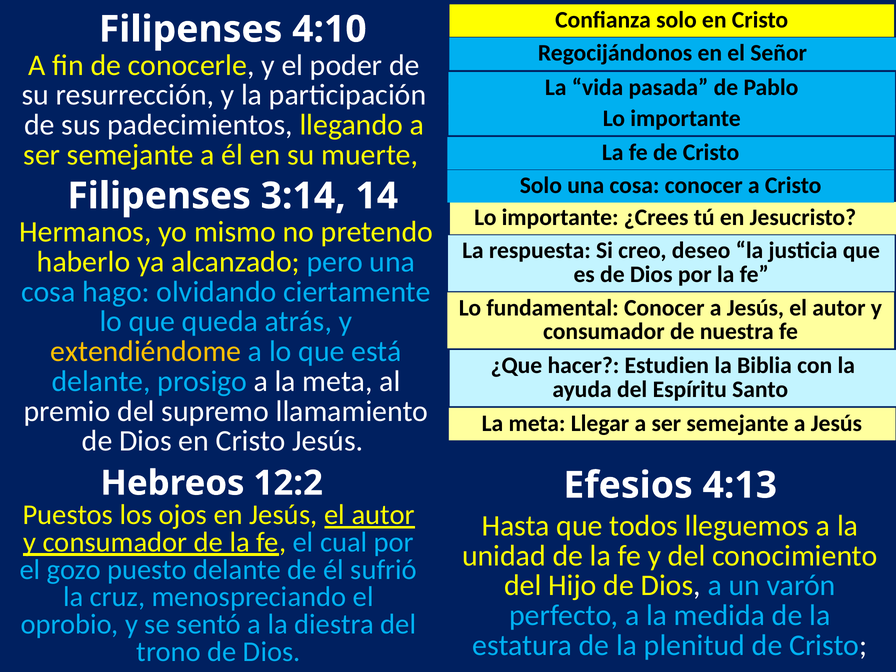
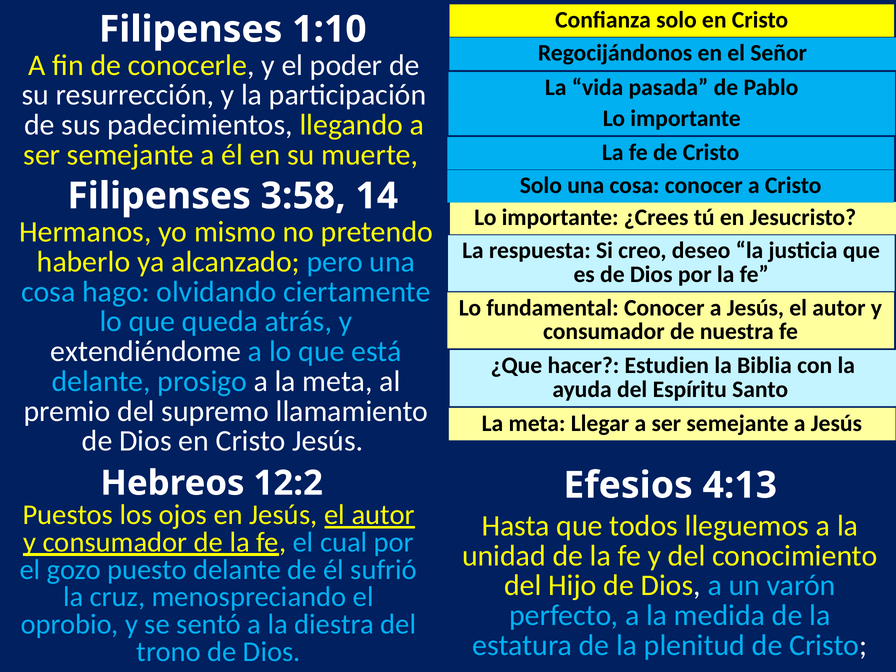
4:10: 4:10 -> 1:10
3:14: 3:14 -> 3:58
extendiéndome colour: yellow -> white
